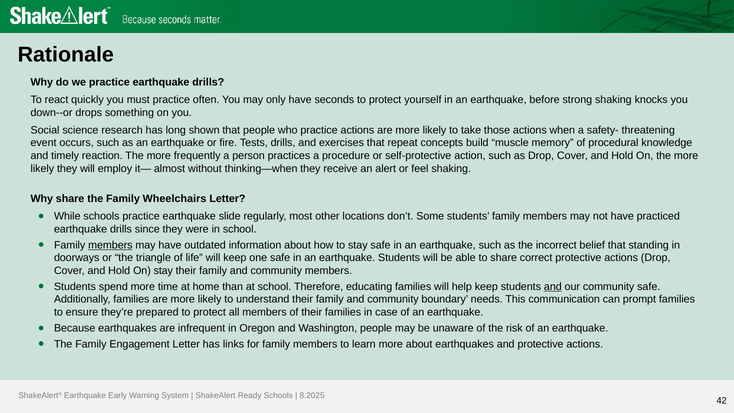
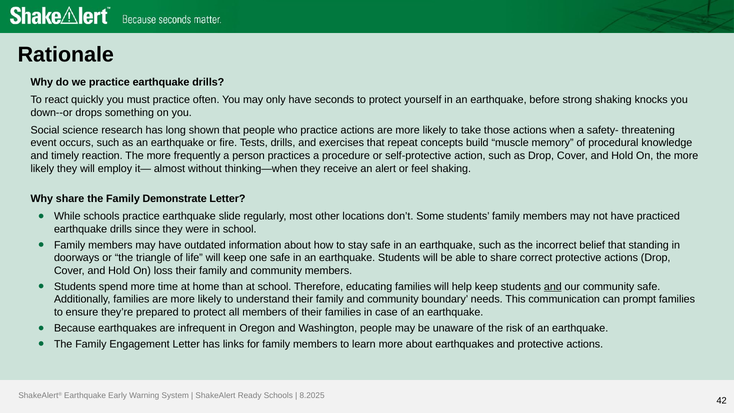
Wheelchairs: Wheelchairs -> Demonstrate
members at (110, 245) underline: present -> none
On stay: stay -> loss
